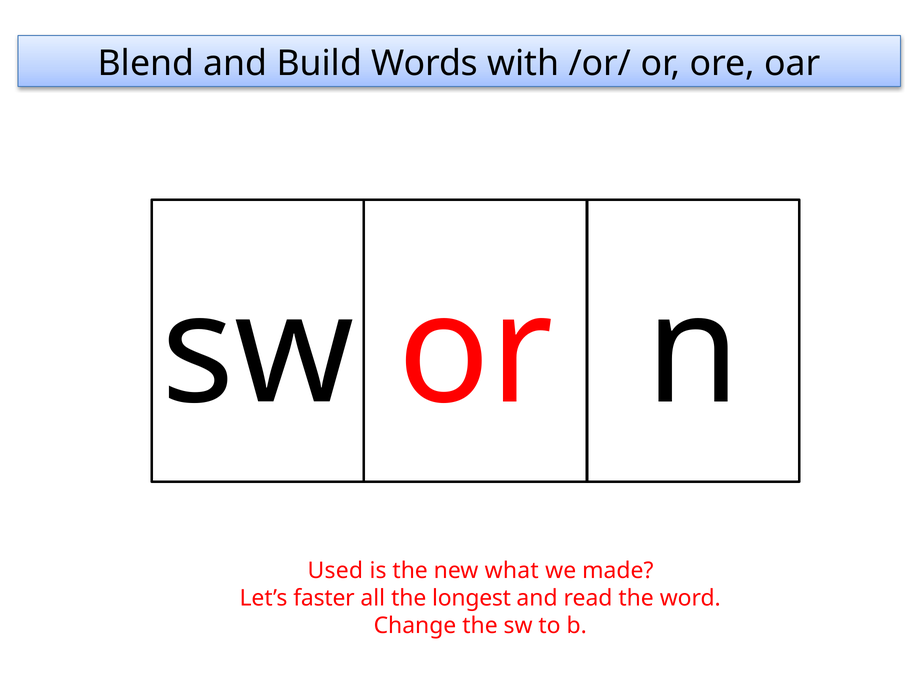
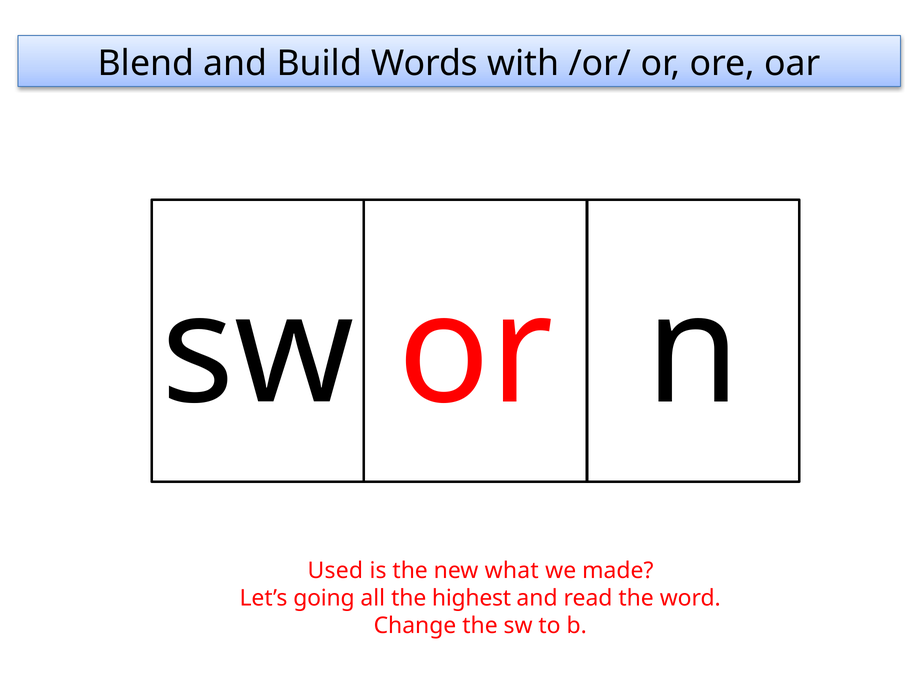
faster: faster -> going
longest: longest -> highest
